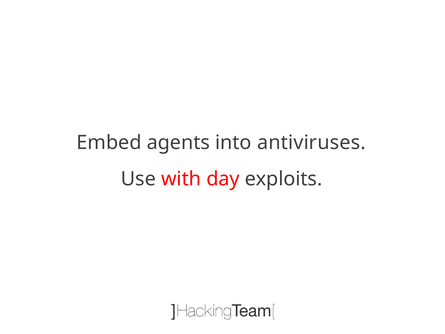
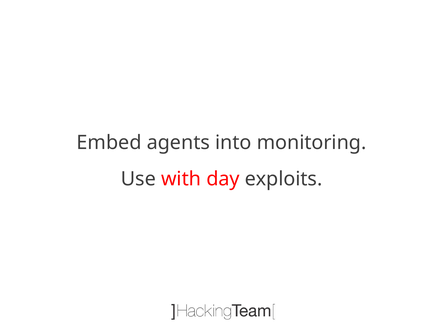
antiviruses: antiviruses -> monitoring
